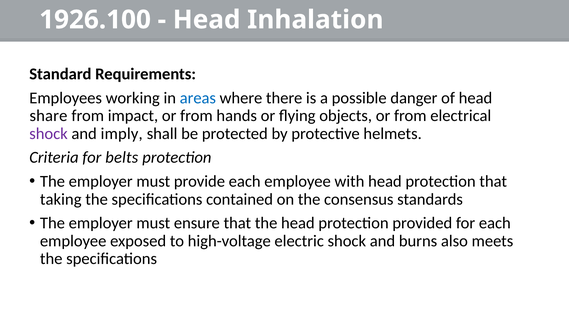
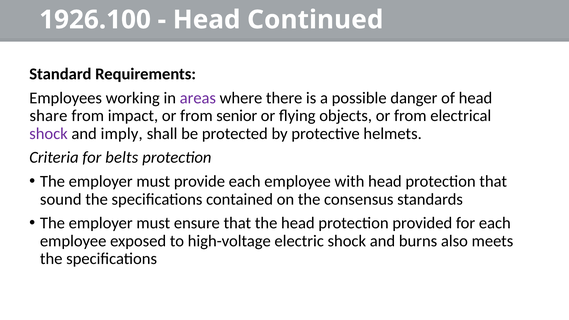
Inhalation: Inhalation -> Continued
areas colour: blue -> purple
hands: hands -> senior
taking: taking -> sound
